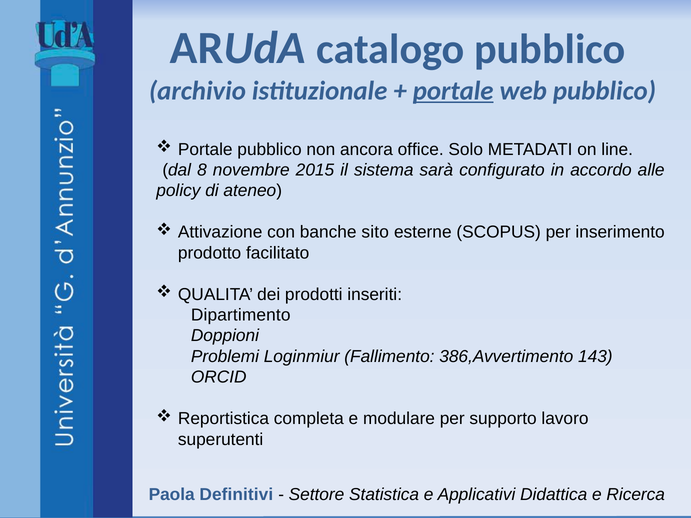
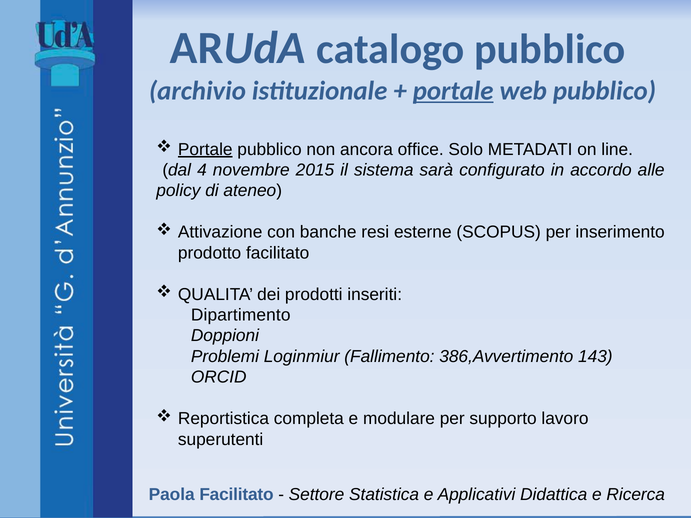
Portale at (205, 149) underline: none -> present
8: 8 -> 4
sito: sito -> resi
Paola Definitivi: Definitivi -> Facilitato
